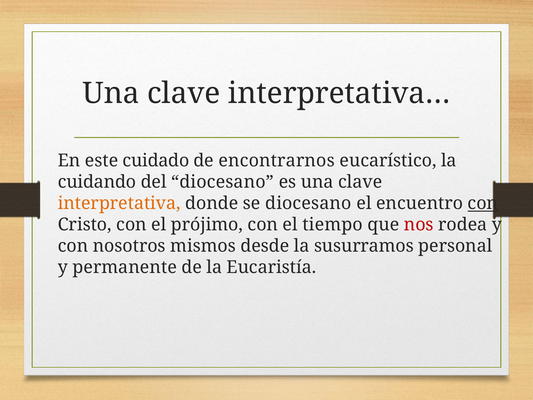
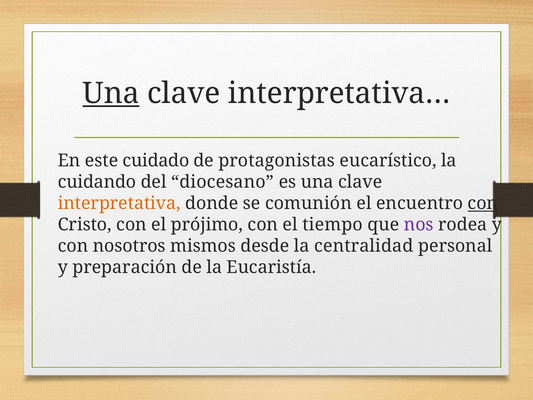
Una at (111, 93) underline: none -> present
encontrarnos: encontrarnos -> protagonistas
se diocesano: diocesano -> comunión
nos colour: red -> purple
susurramos: susurramos -> centralidad
permanente: permanente -> preparación
